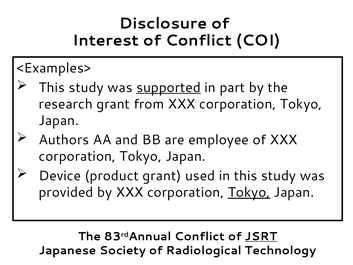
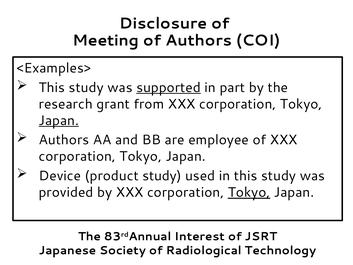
Interest: Interest -> Meeting
of Conflict: Conflict -> Authors
Japan at (59, 120) underline: none -> present
product grant: grant -> study
83rdAnnual Conflict: Conflict -> Interest
JSRT underline: present -> none
